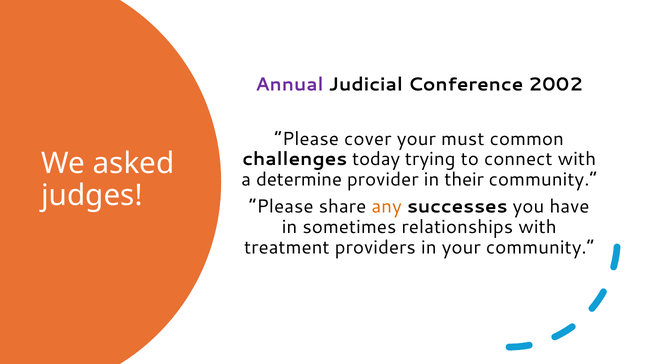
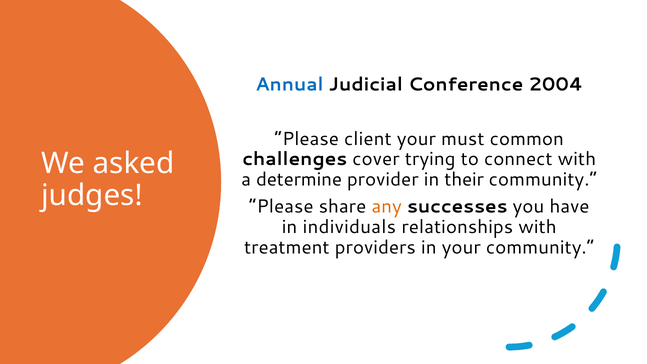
Annual colour: purple -> blue
2002: 2002 -> 2004
cover: cover -> client
today: today -> cover
sometimes: sometimes -> individuals
